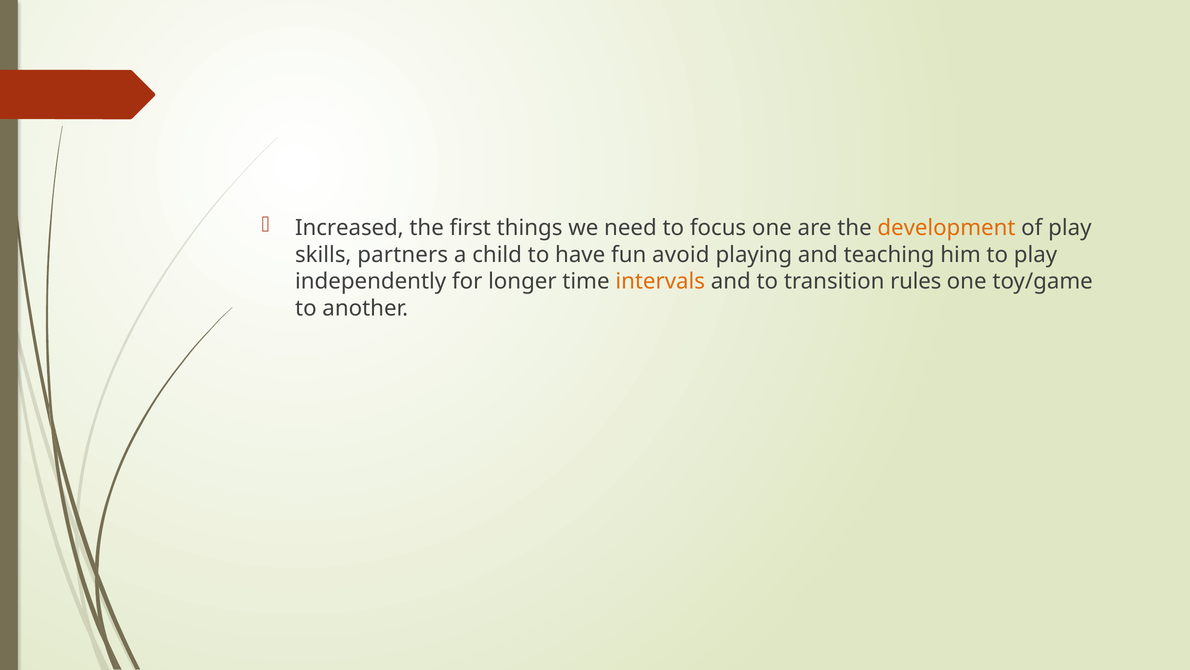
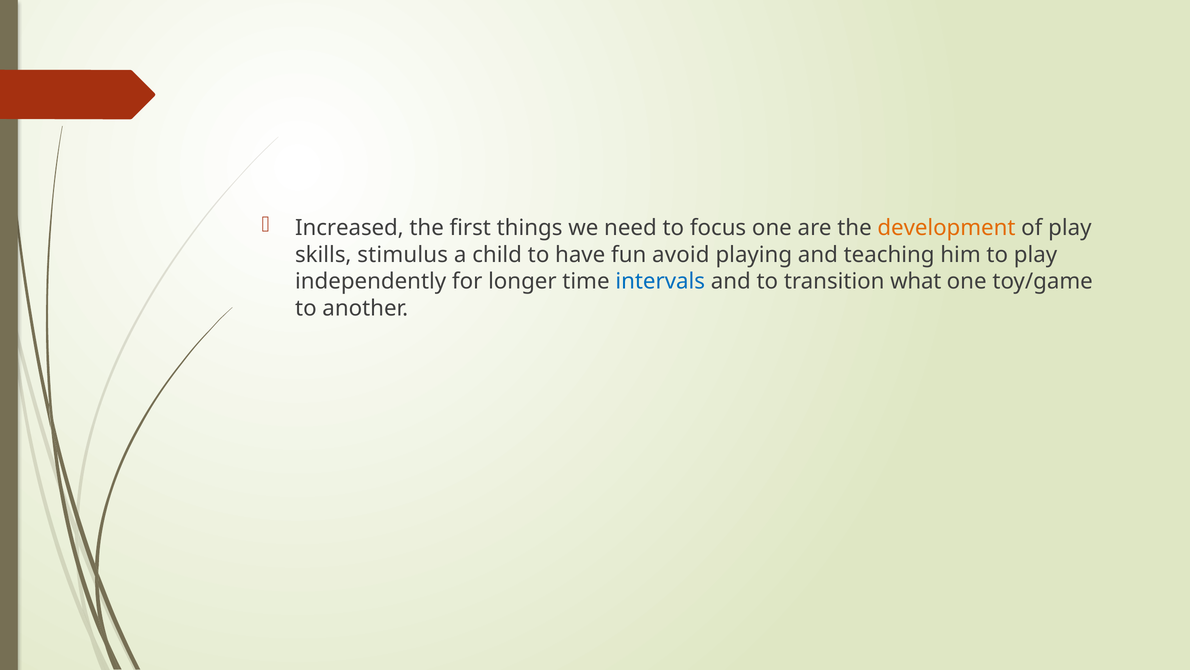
partners: partners -> stimulus
intervals colour: orange -> blue
rules: rules -> what
